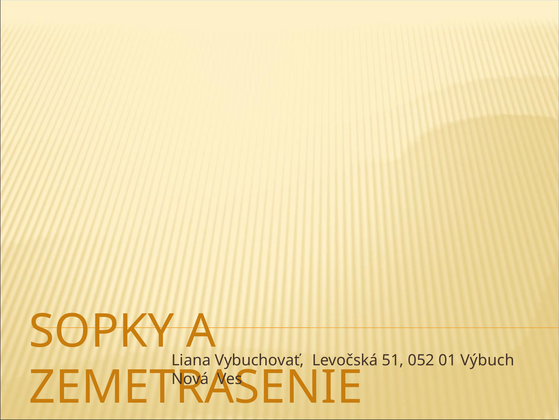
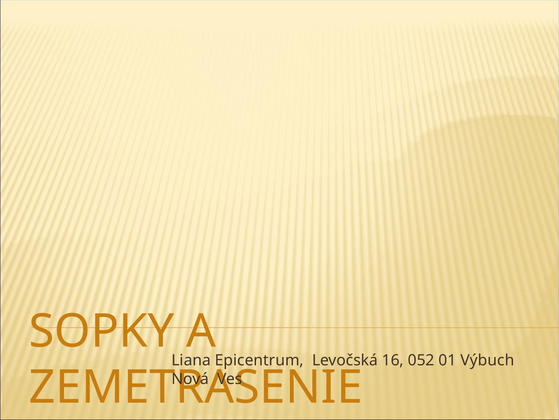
Vybuchovať: Vybuchovať -> Epicentrum
51: 51 -> 16
